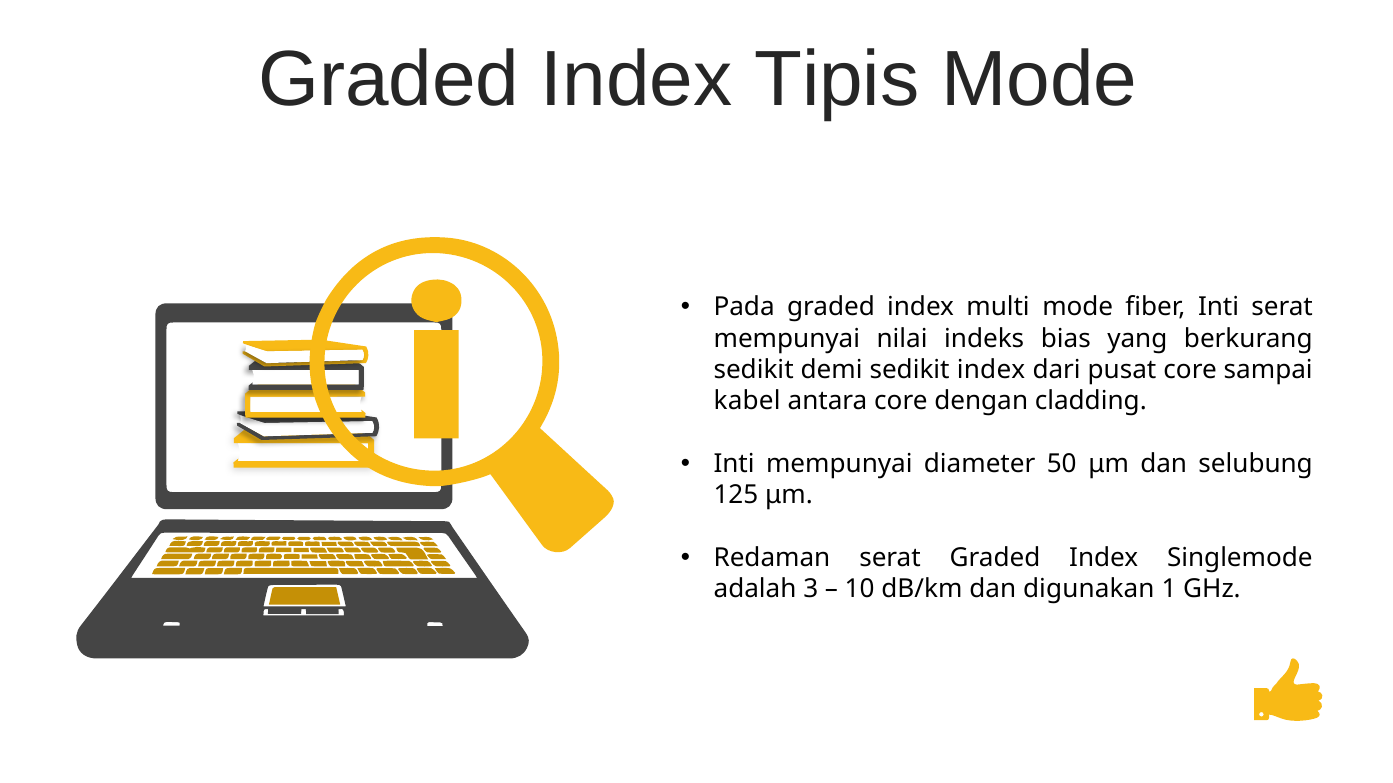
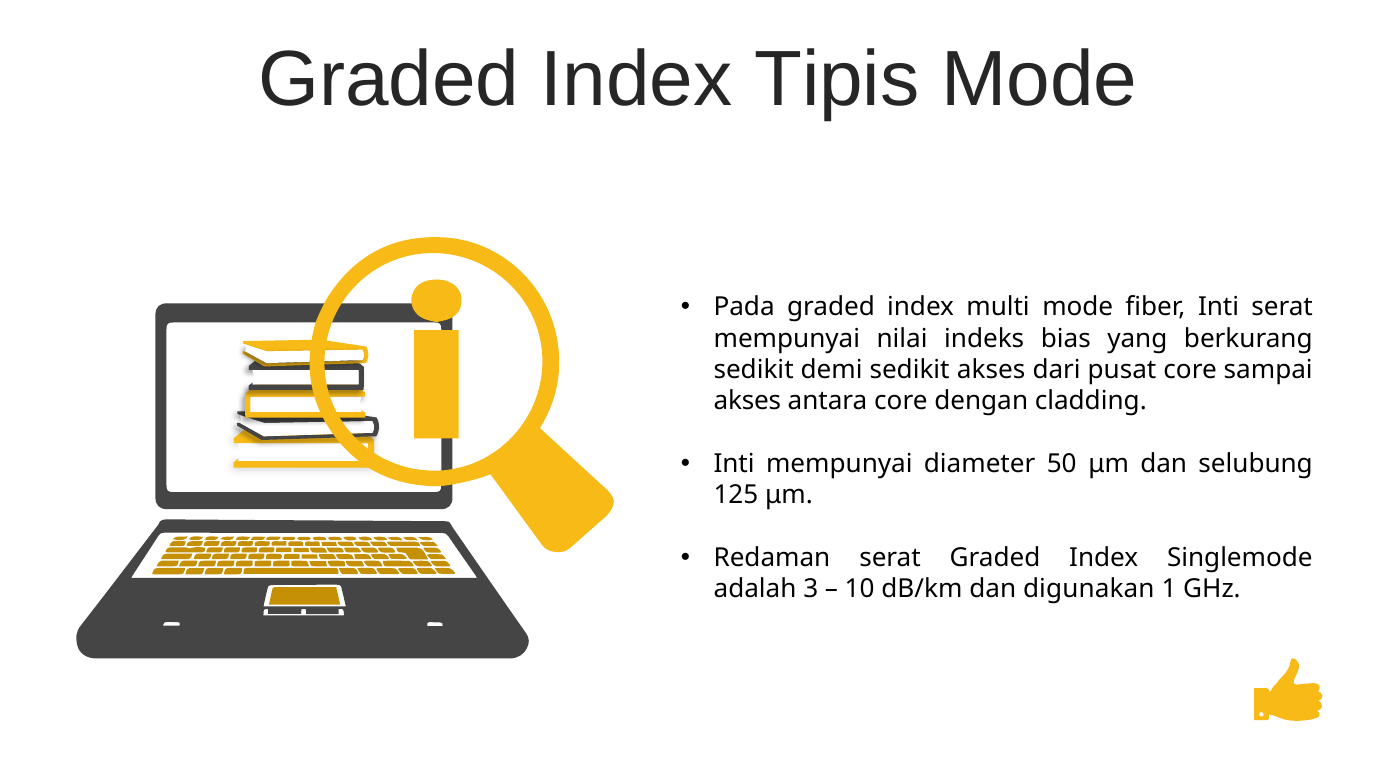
sedikit index: index -> akses
kabel at (747, 402): kabel -> akses
